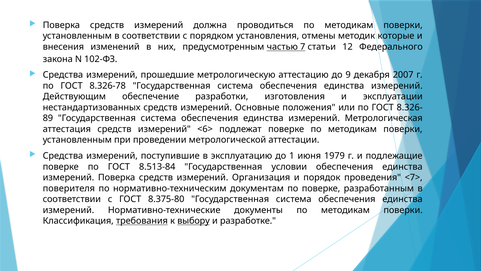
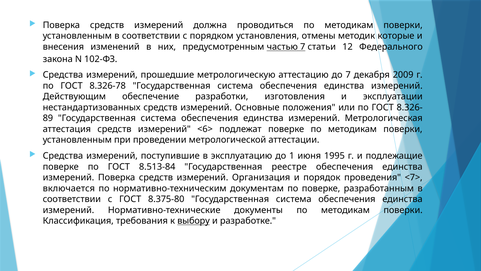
до 9: 9 -> 7
2007: 2007 -> 2009
1979: 1979 -> 1995
условии: условии -> реестре
поверителя: поверителя -> включается
требования underline: present -> none
